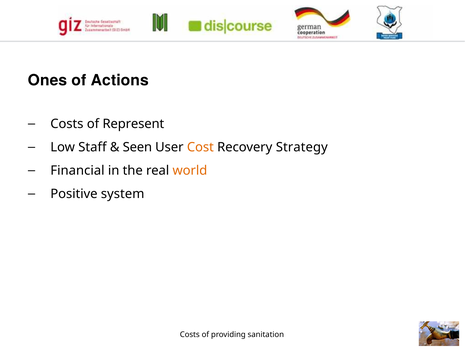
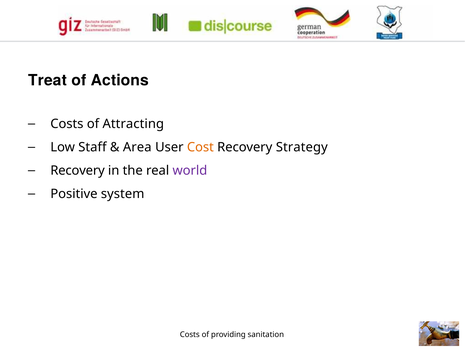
Ones: Ones -> Treat
Represent: Represent -> Attracting
Seen: Seen -> Area
Financial at (77, 170): Financial -> Recovery
world colour: orange -> purple
